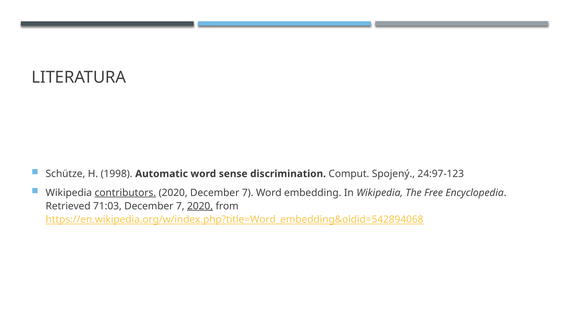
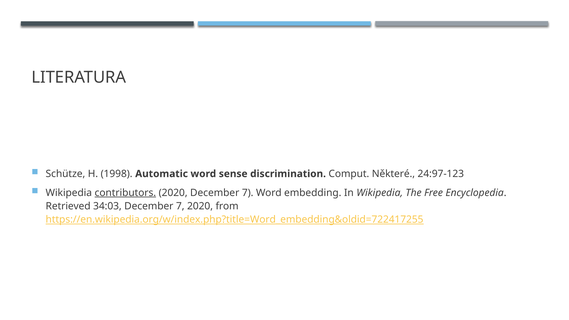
Spojený: Spojený -> Některé
71:03: 71:03 -> 34:03
2020 at (200, 206) underline: present -> none
https://en.wikipedia.org/w/index.php?title=Word_embedding&oldid=542894068: https://en.wikipedia.org/w/index.php?title=Word_embedding&oldid=542894068 -> https://en.wikipedia.org/w/index.php?title=Word_embedding&oldid=722417255
